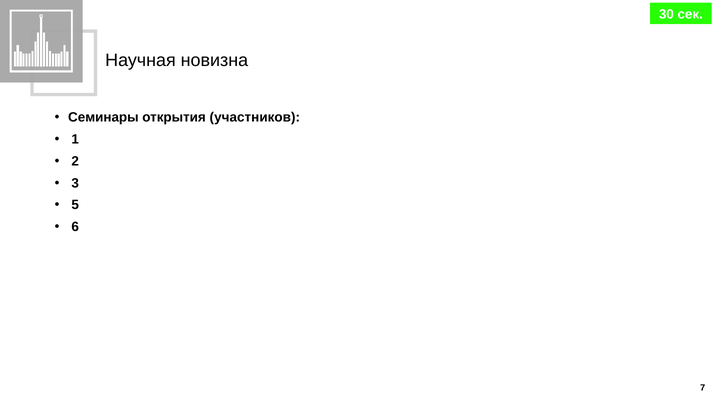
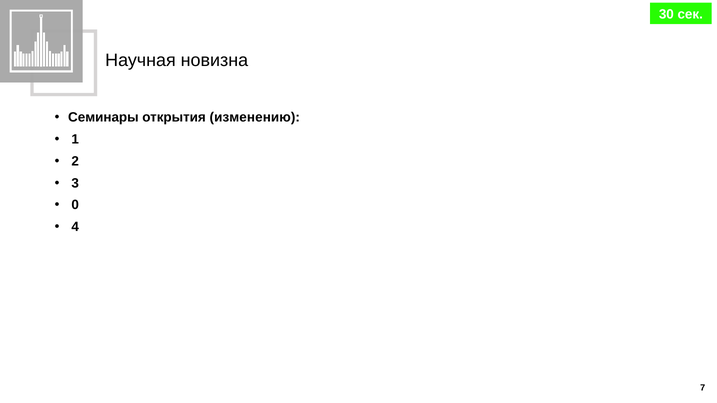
участников: участников -> изменению
5: 5 -> 0
6: 6 -> 4
